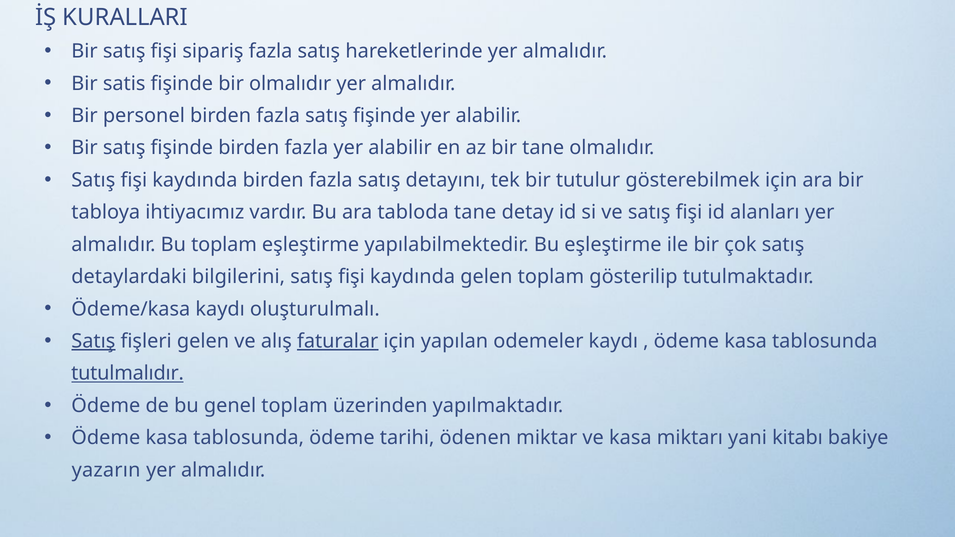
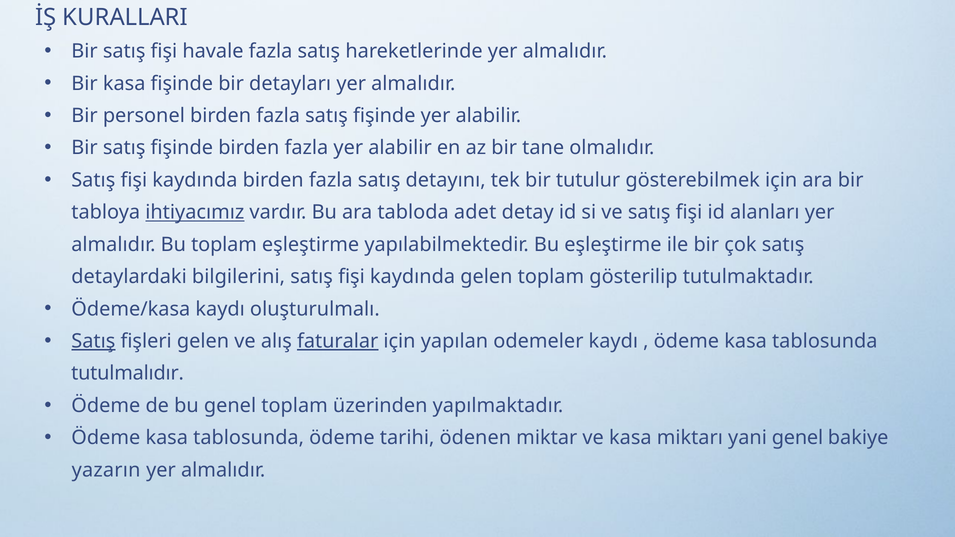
sipariş: sipariş -> havale
Bir satis: satis -> kasa
bir olmalıdır: olmalıdır -> detayları
ihtiyacımız underline: none -> present
tabloda tane: tane -> adet
tutulmalıdır underline: present -> none
yani kitabı: kitabı -> genel
